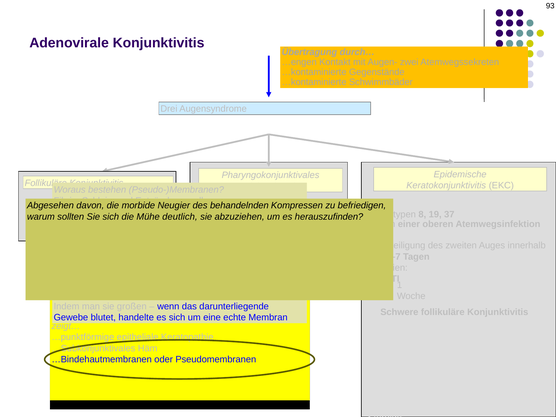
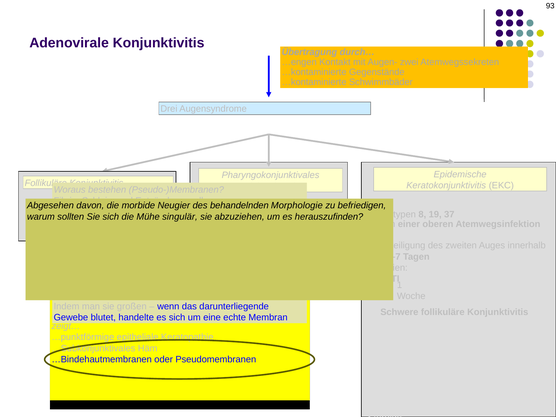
behandelnden Kompressen: Kompressen -> Morphologie
deutlich: deutlich -> singulär
